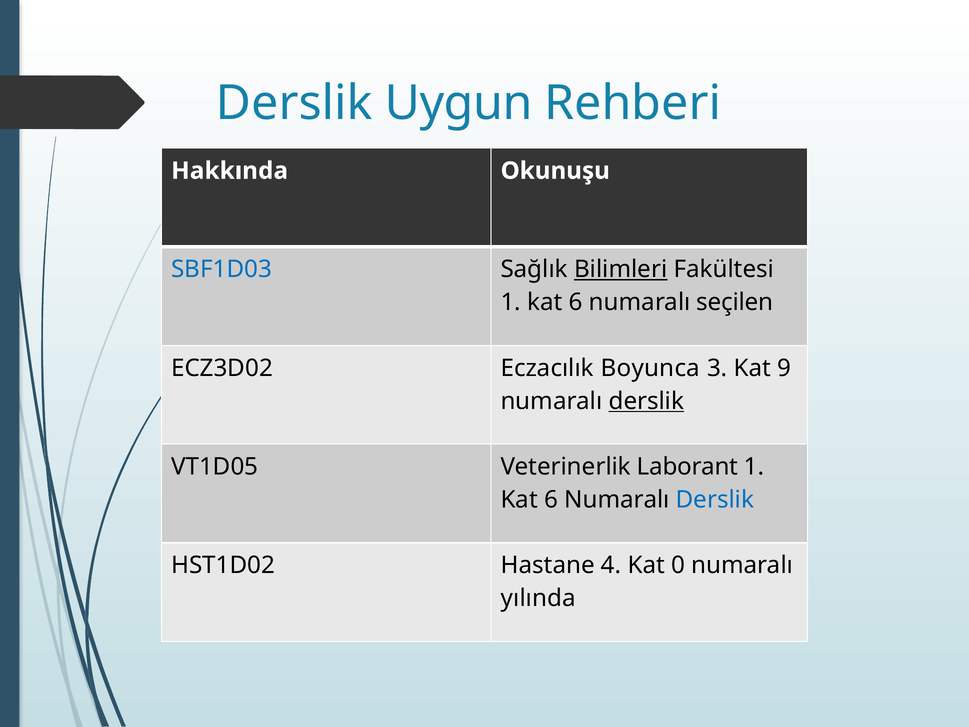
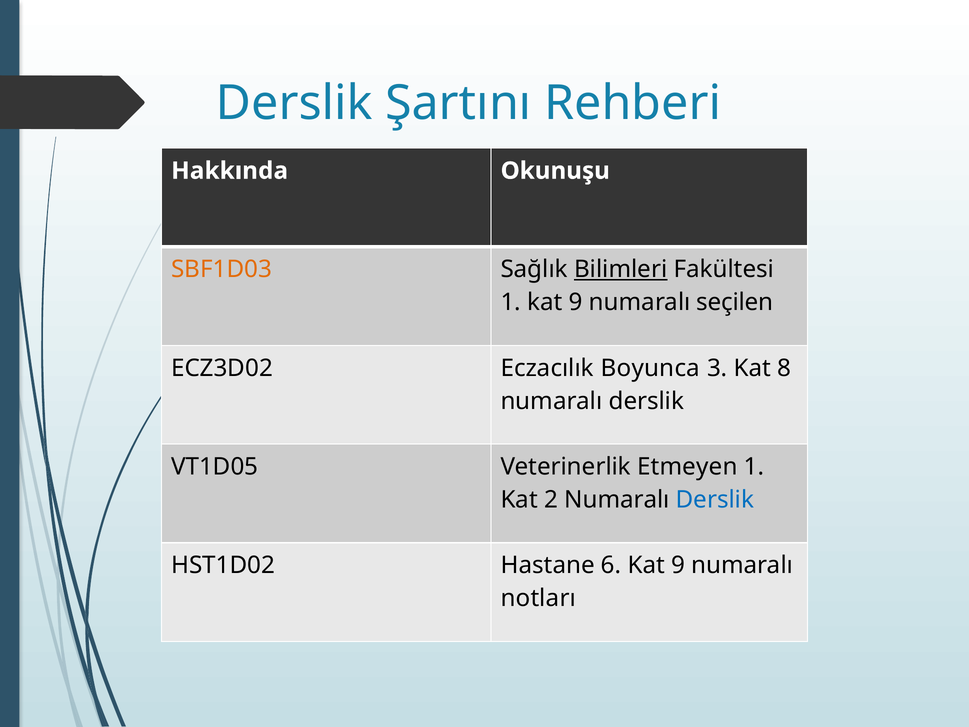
Uygun: Uygun -> Şartını
SBF1D03 colour: blue -> orange
6 at (576, 302): 6 -> 9
9: 9 -> 8
derslik at (646, 401) underline: present -> none
Laborant: Laborant -> Etmeyen
6 at (551, 500): 6 -> 2
4: 4 -> 6
0 at (678, 565): 0 -> 9
yılında: yılında -> notları
